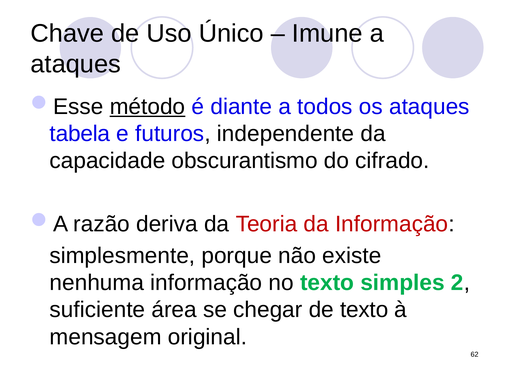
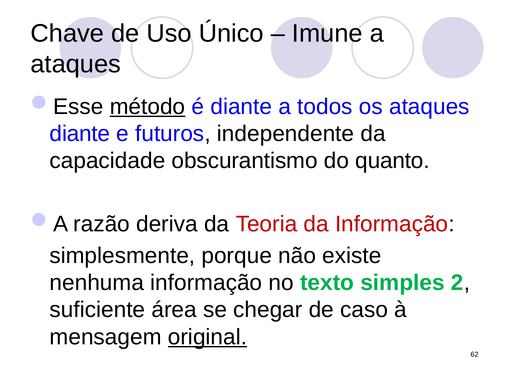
tabela at (80, 134): tabela -> diante
cifrado: cifrado -> quanto
de texto: texto -> caso
original underline: none -> present
